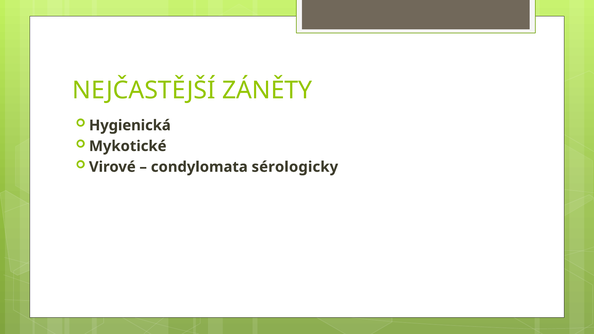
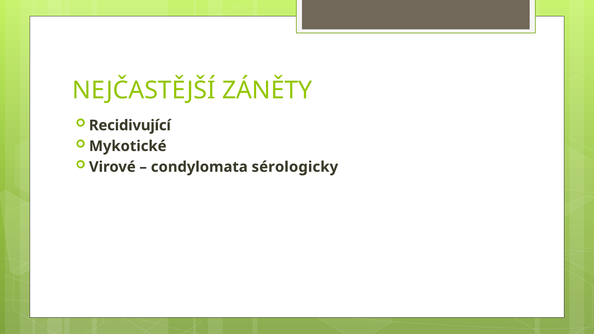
Hygienická: Hygienická -> Recidivující
